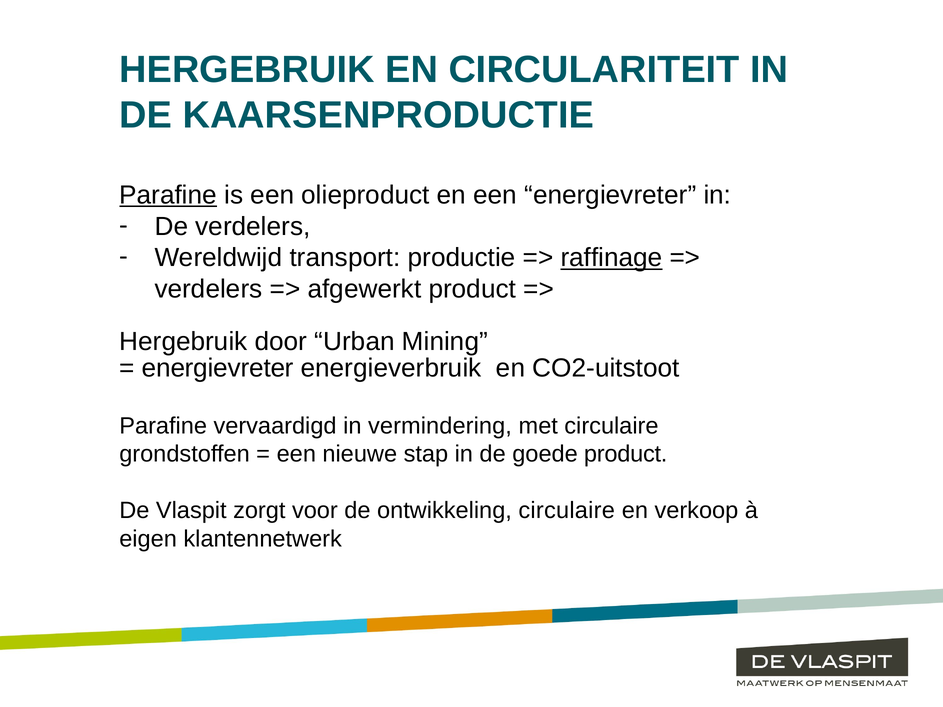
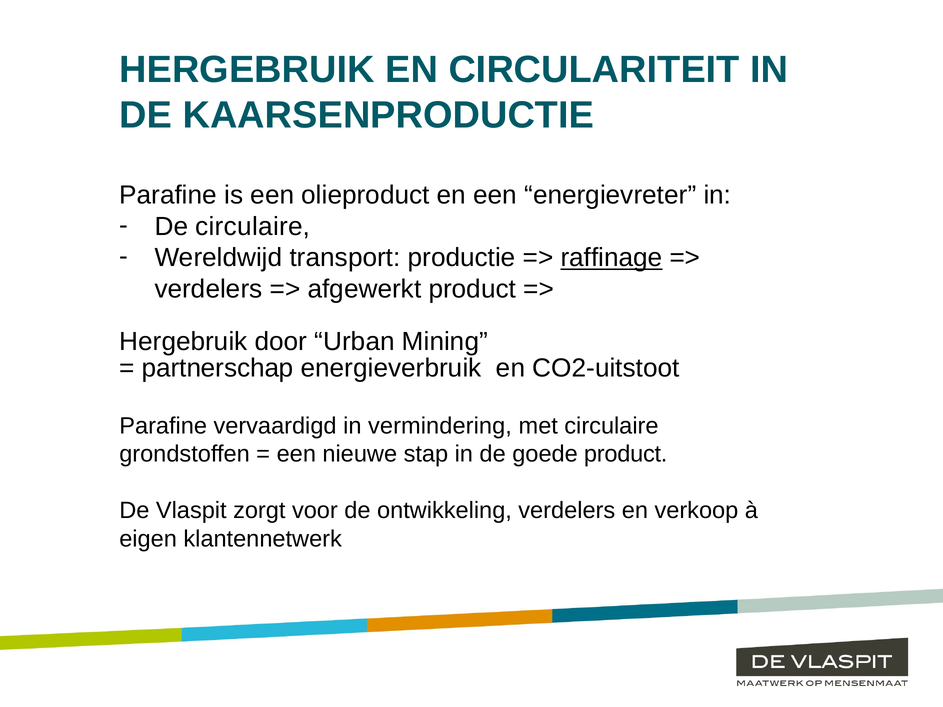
Parafine at (168, 195) underline: present -> none
De verdelers: verdelers -> circulaire
energievreter at (218, 368): energievreter -> partnerschap
ontwikkeling circulaire: circulaire -> verdelers
